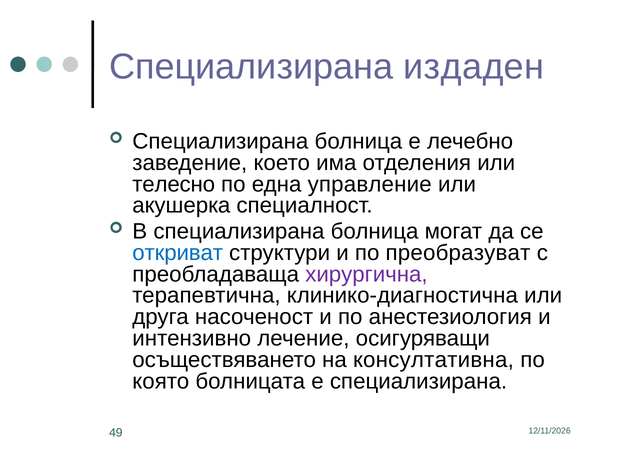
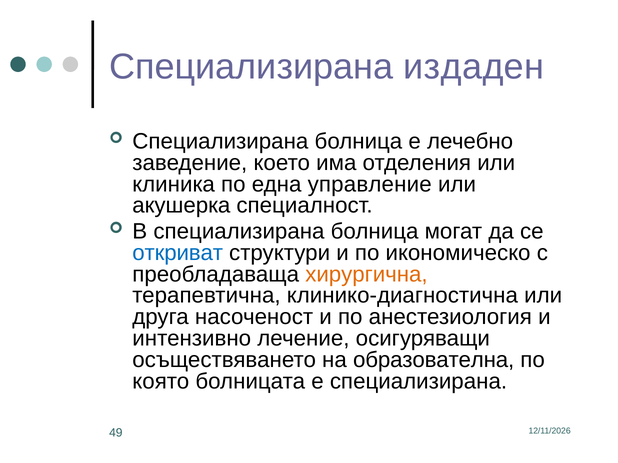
телесно: телесно -> клиника
преобразуват: преобразуват -> икономическо
хирургична colour: purple -> orange
консултативна: консултативна -> образователна
